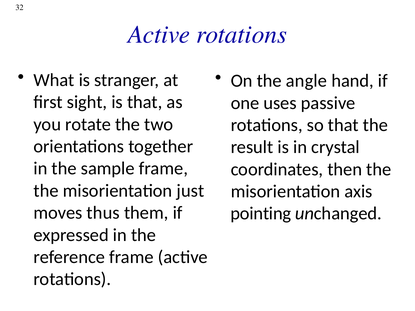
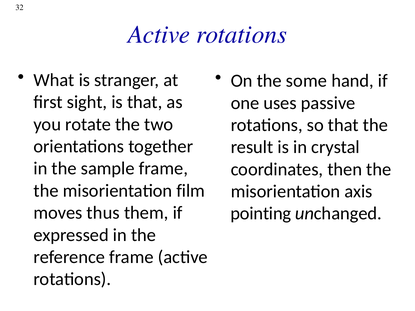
angle: angle -> some
just: just -> film
